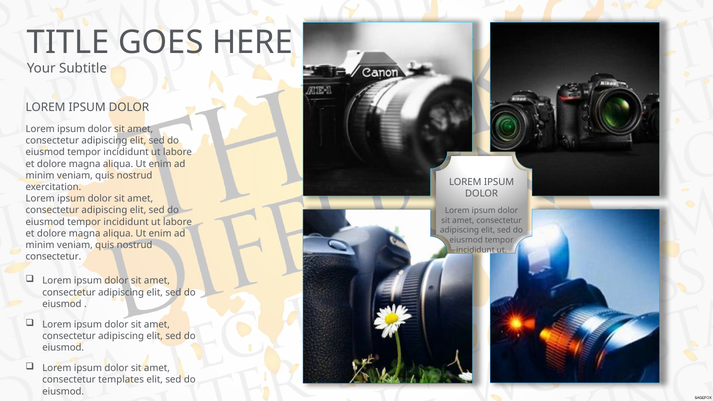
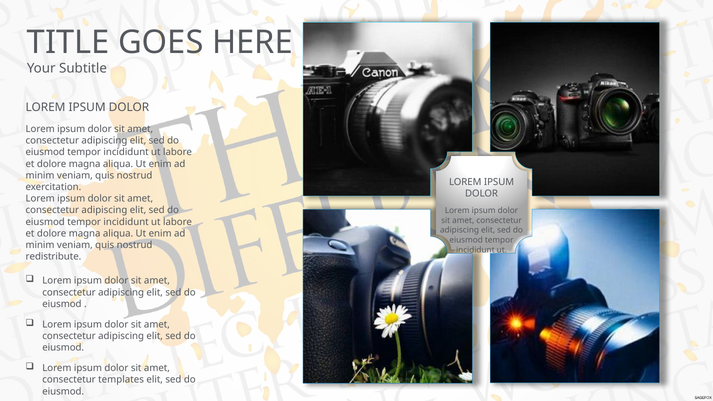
consectetur at (53, 257): consectetur -> redistribute
